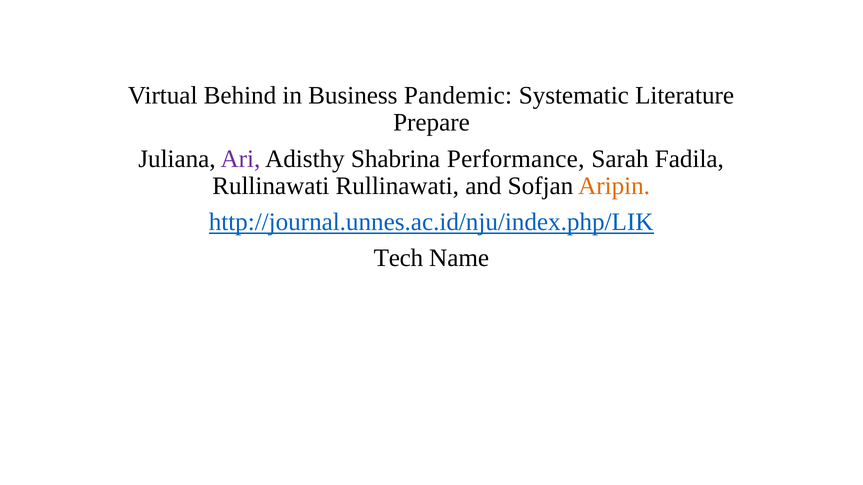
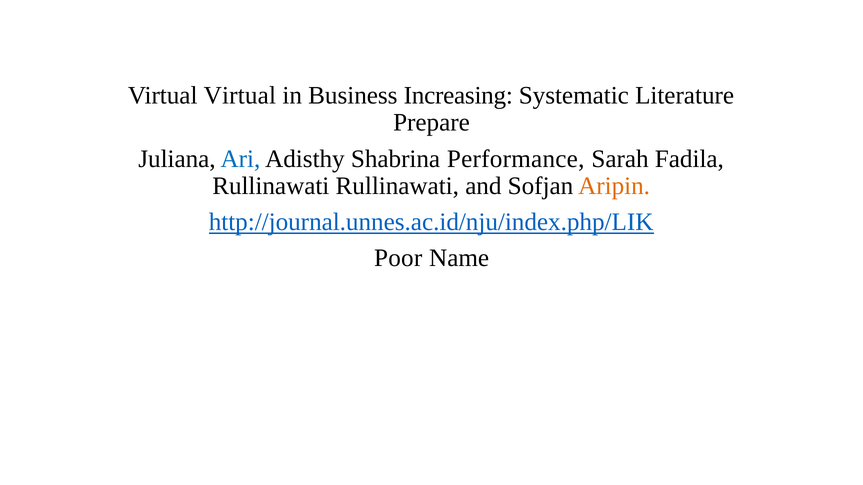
Virtual Behind: Behind -> Virtual
Pandemic: Pandemic -> Increasing
Ari colour: purple -> blue
Tech: Tech -> Poor
